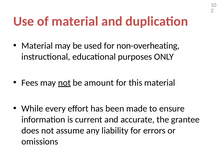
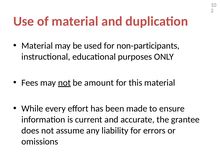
non-overheating: non-overheating -> non-participants
